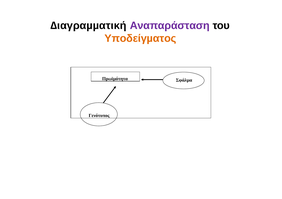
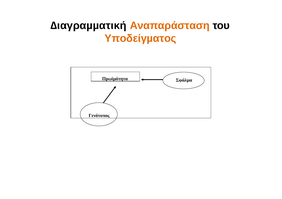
Αναπαράσταση colour: purple -> orange
